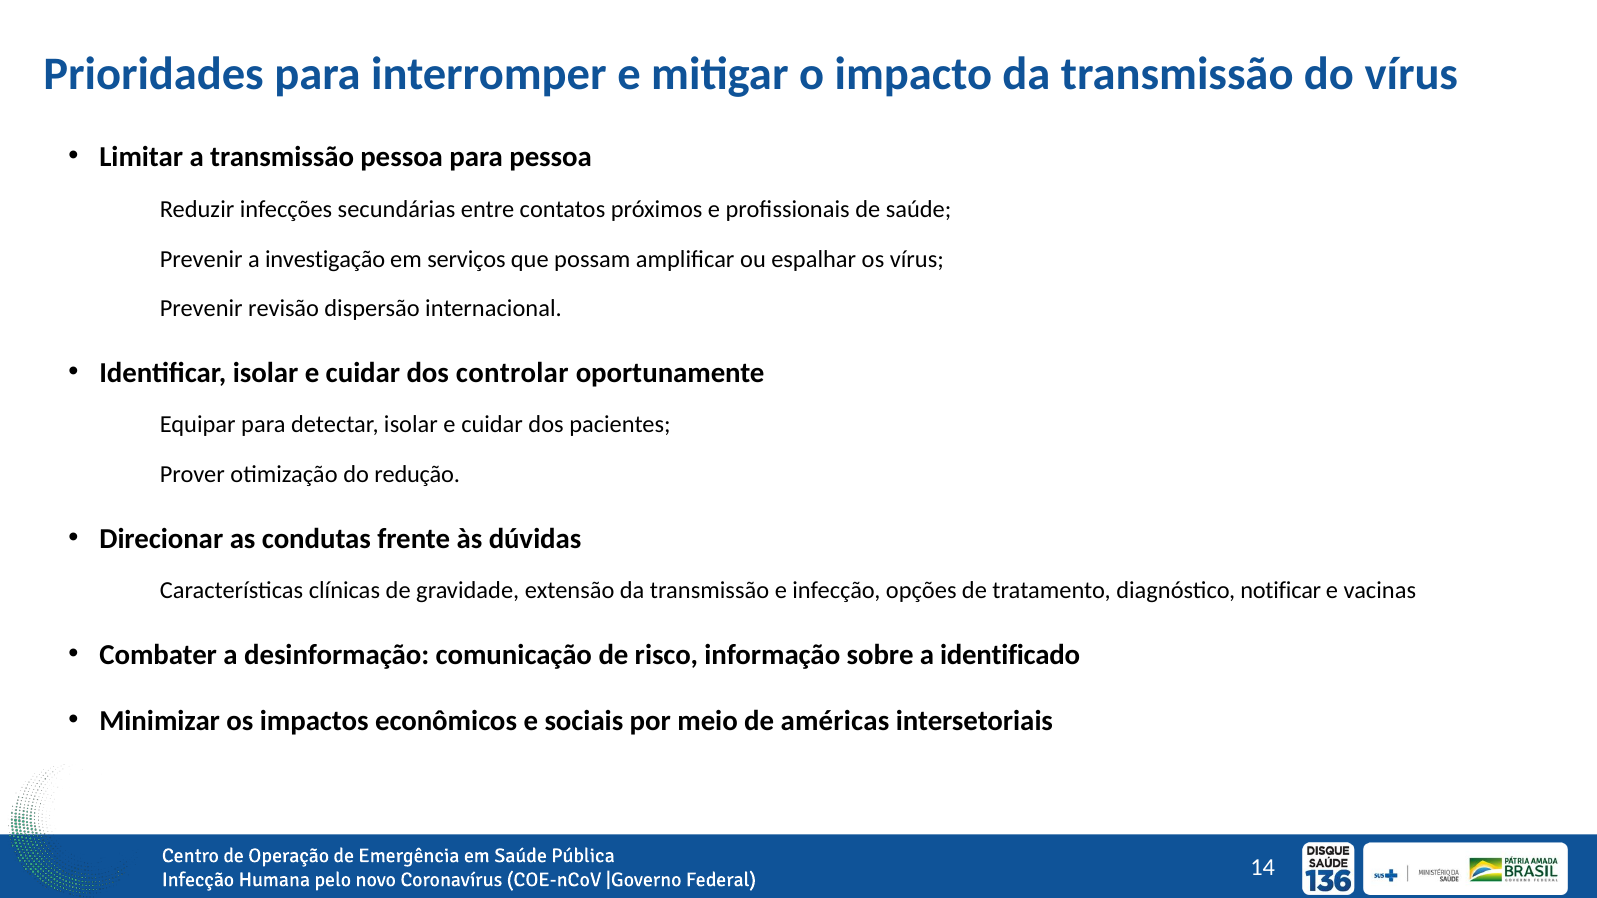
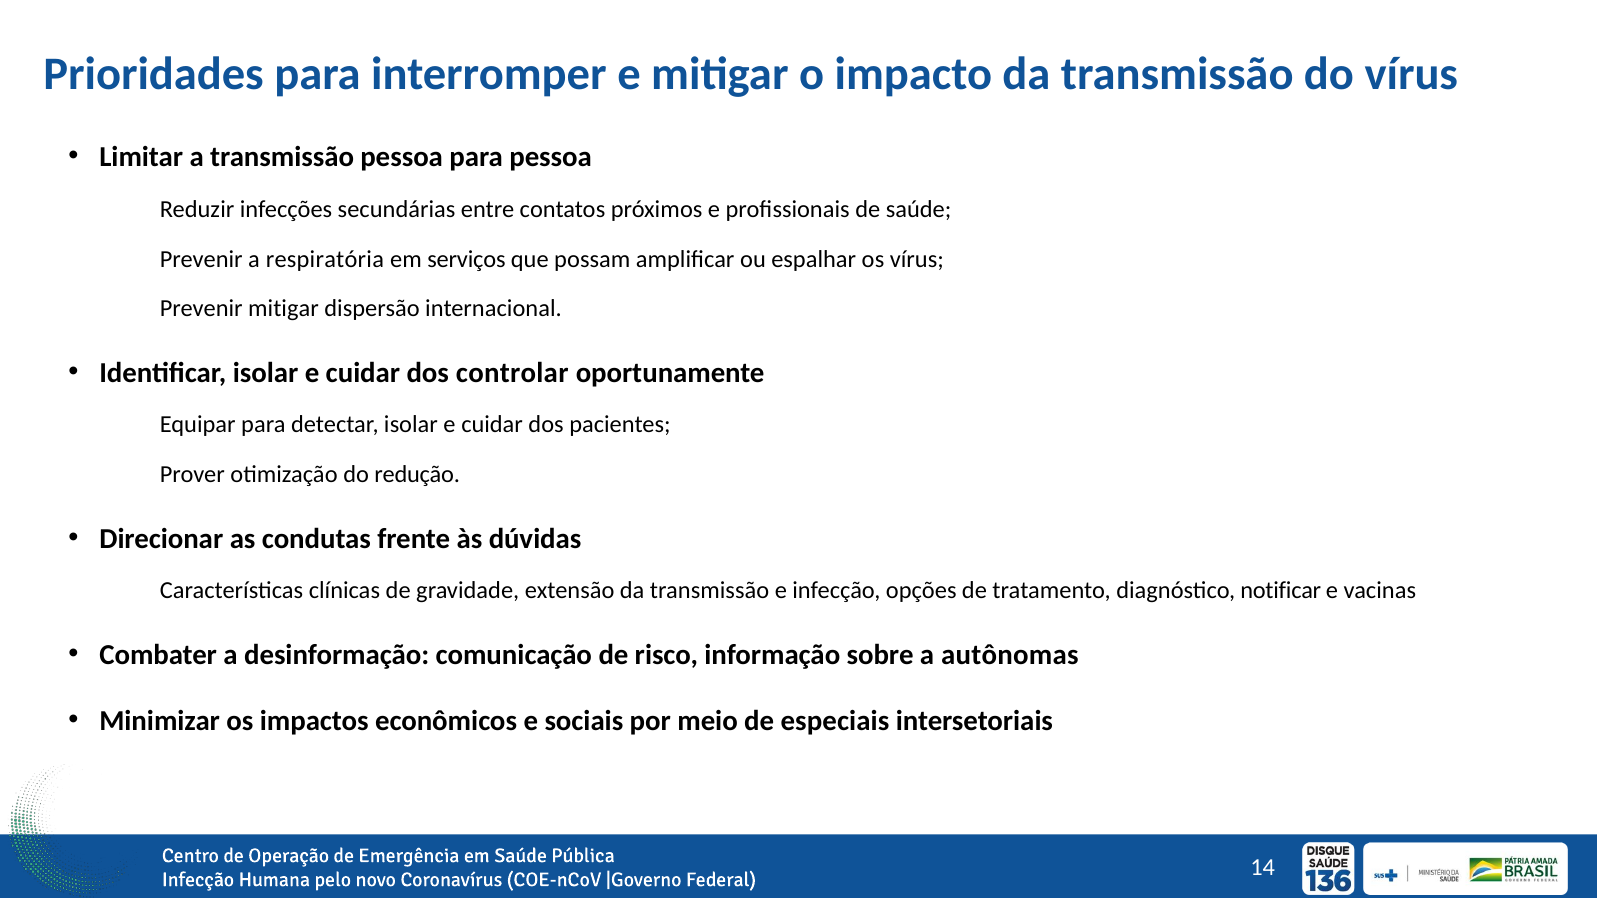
investigação: investigação -> respiratória
revisão at (284, 309): revisão -> mitigar
identificado: identificado -> autônomas
américas: américas -> especiais
